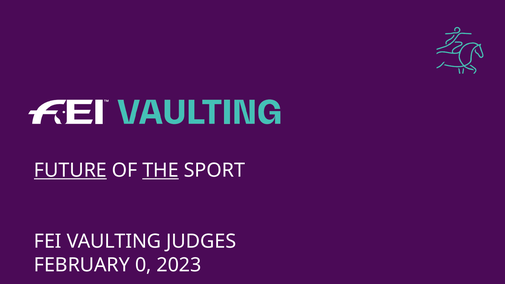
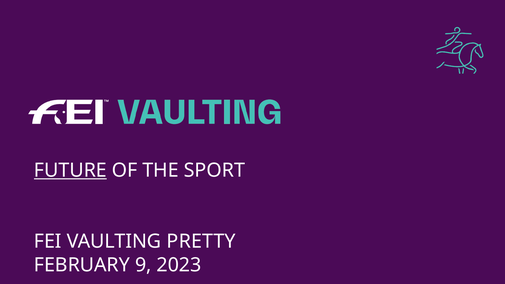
THE underline: present -> none
JUDGES: JUDGES -> PRETTY
0: 0 -> 9
